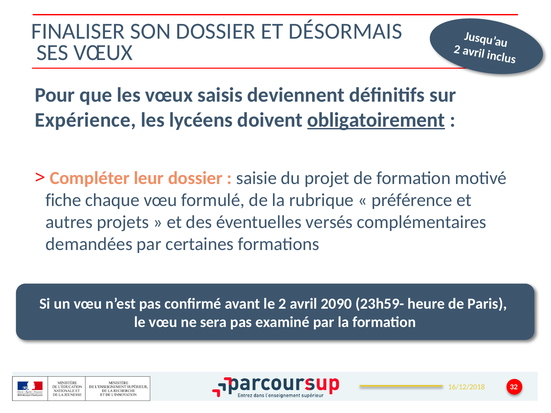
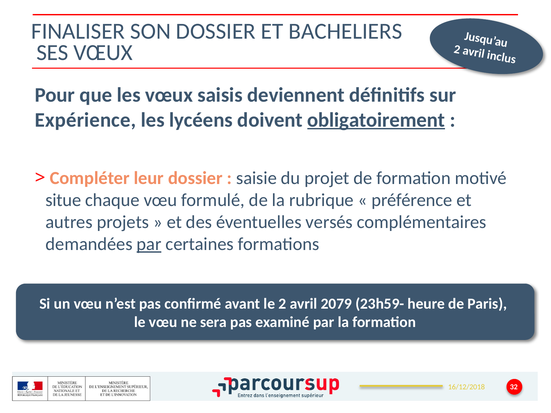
DÉSORMAIS: DÉSORMAIS -> BACHELIERS
fiche: fiche -> situe
par at (149, 244) underline: none -> present
2090: 2090 -> 2079
